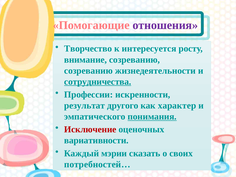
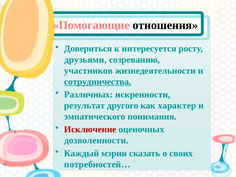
отношения colour: purple -> black
Творчество: Творчество -> Довериться
внимание: внимание -> друзьями
созреванию at (88, 71): созреванию -> участников
Профессии: Профессии -> Различных
понимания underline: present -> none
вариативности: вариативности -> дозволенности
